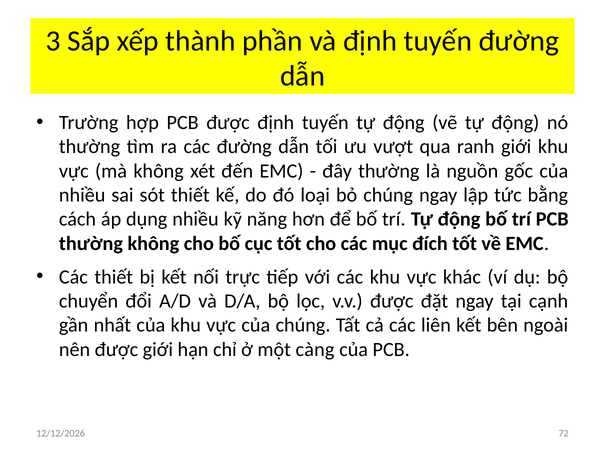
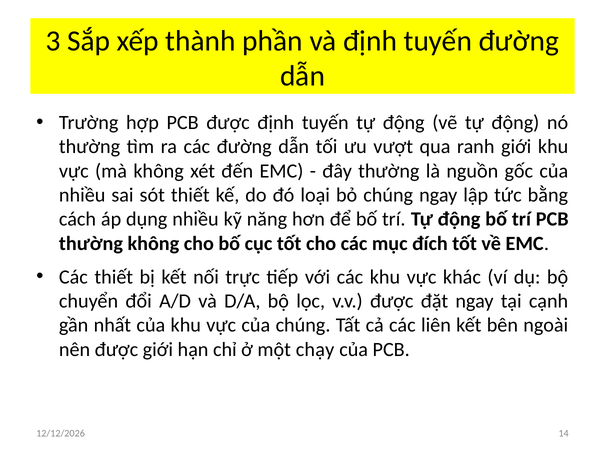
càng: càng -> chạy
72: 72 -> 14
